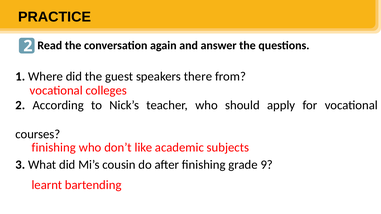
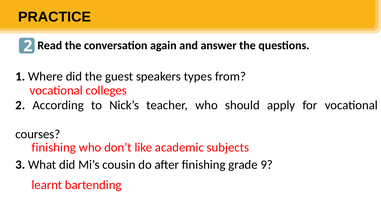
there: there -> types
